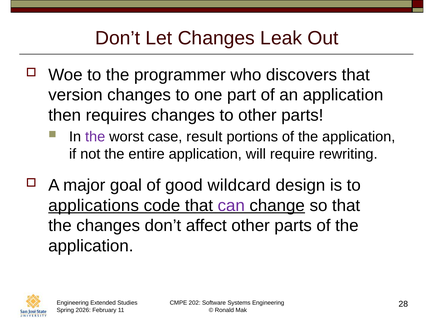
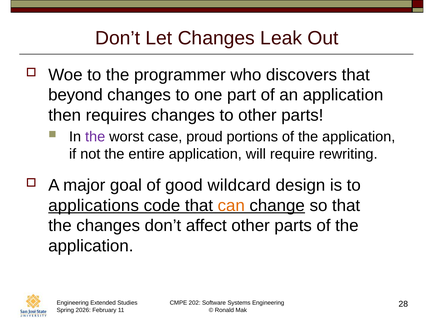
version: version -> beyond
result: result -> proud
can colour: purple -> orange
